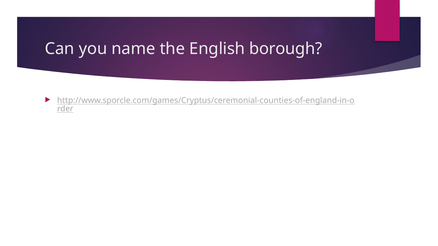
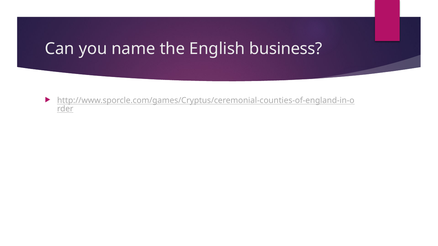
borough: borough -> business
